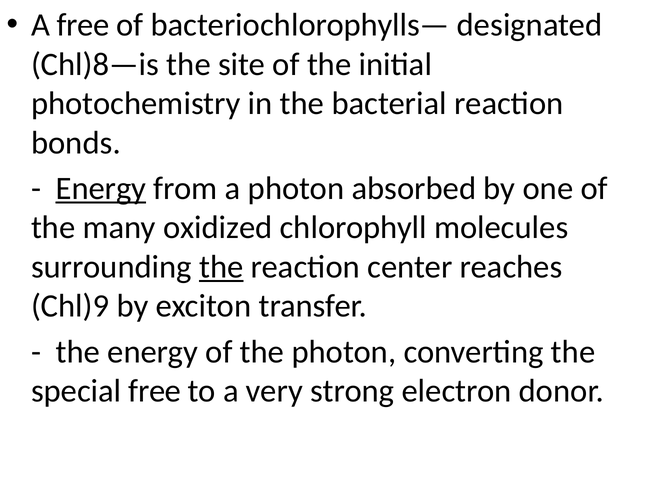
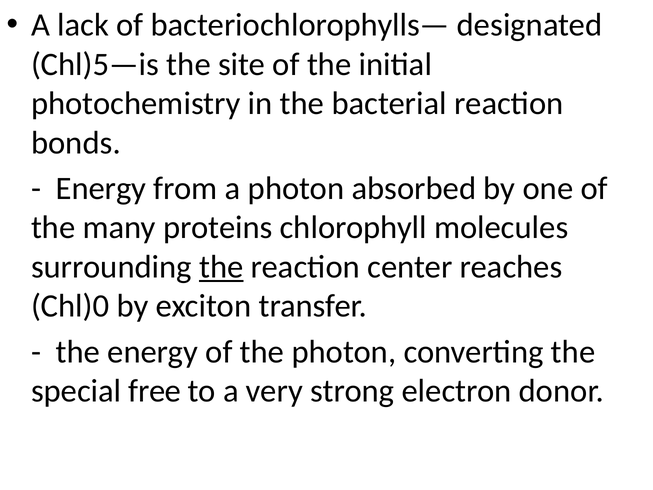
A free: free -> lack
Chl)8—is: Chl)8—is -> Chl)5—is
Energy at (101, 188) underline: present -> none
oxidized: oxidized -> proteins
Chl)9: Chl)9 -> Chl)0
